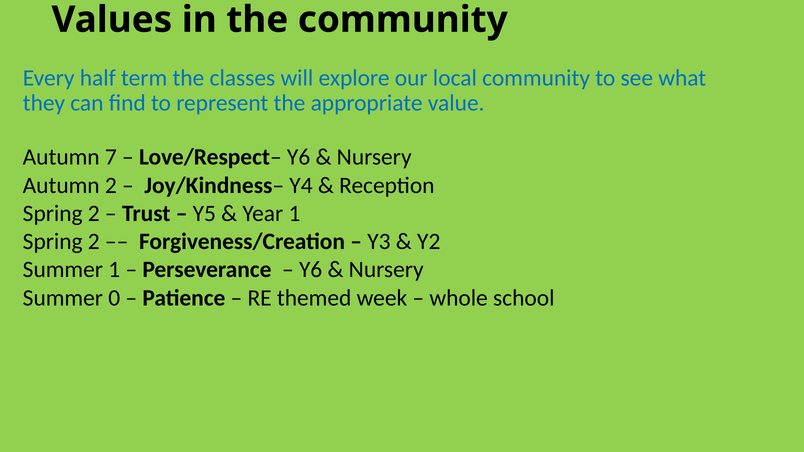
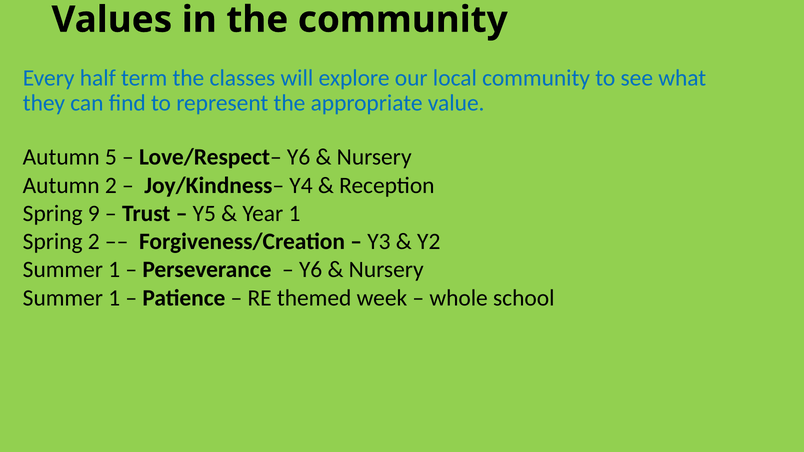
7: 7 -> 5
2 at (94, 214): 2 -> 9
0 at (114, 298): 0 -> 1
